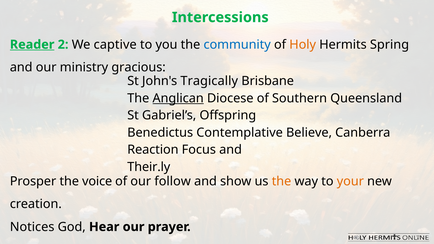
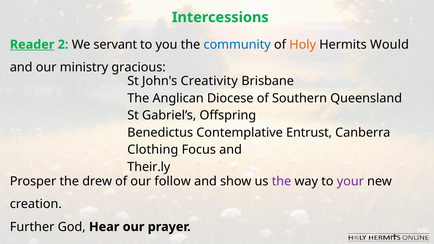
captive: captive -> servant
Spring: Spring -> Would
Tragically: Tragically -> Creativity
Anglican underline: present -> none
Believe: Believe -> Entrust
Reaction: Reaction -> Clothing
voice: voice -> drew
the at (282, 181) colour: orange -> purple
your colour: orange -> purple
Notices: Notices -> Further
